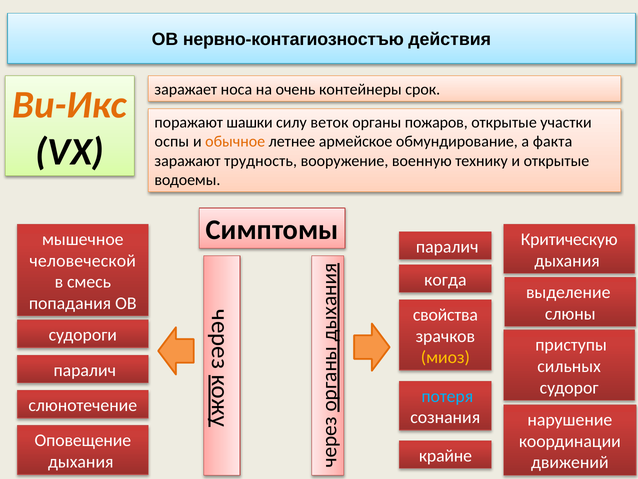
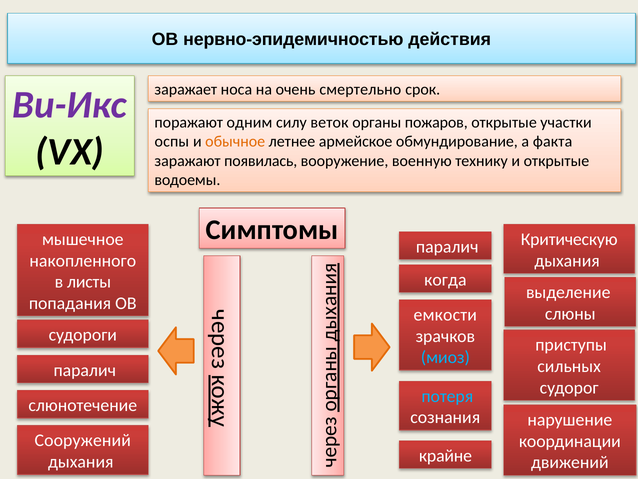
нервно-контагиозностъю: нервно-контагиозностъю -> нервно-эпидемичностью
контейнеры: контейнеры -> смертельно
Ви-Икс colour: orange -> purple
шашки: шашки -> одним
трудность: трудность -> появилась
человеческой: человеческой -> накопленного
смесь: смесь -> листы
свойства: свойства -> емкости
миоз colour: yellow -> light blue
Оповещение: Оповещение -> Сооружений
